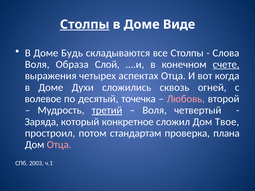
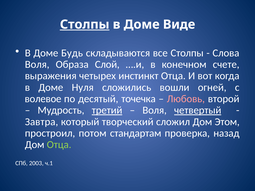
счете underline: present -> none
аспектах: аспектах -> инстинкт
Духи: Духи -> Нуля
сквозь: сквозь -> вошли
четвертый underline: none -> present
Заряда: Заряда -> Завтра
конкретное: конкретное -> творческий
Твое: Твое -> Этом
плана: плана -> назад
Отца at (59, 145) colour: pink -> light green
